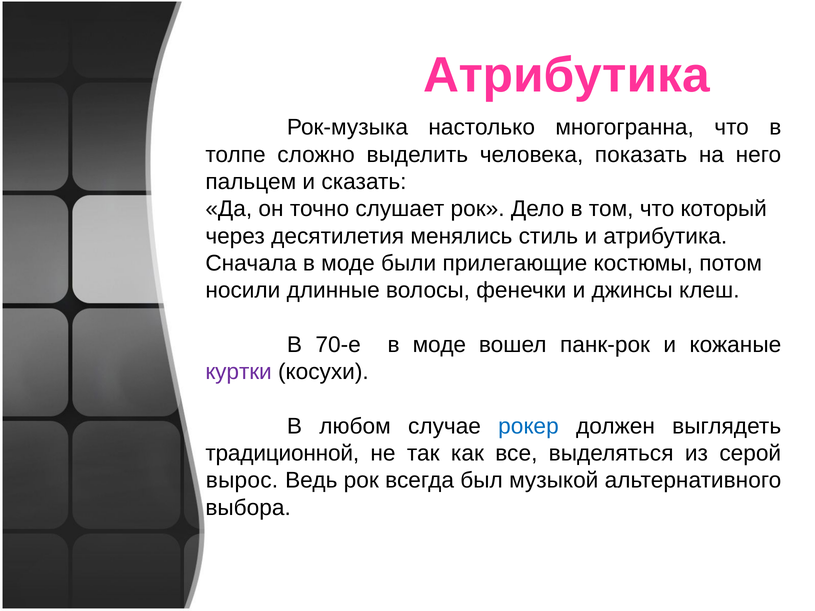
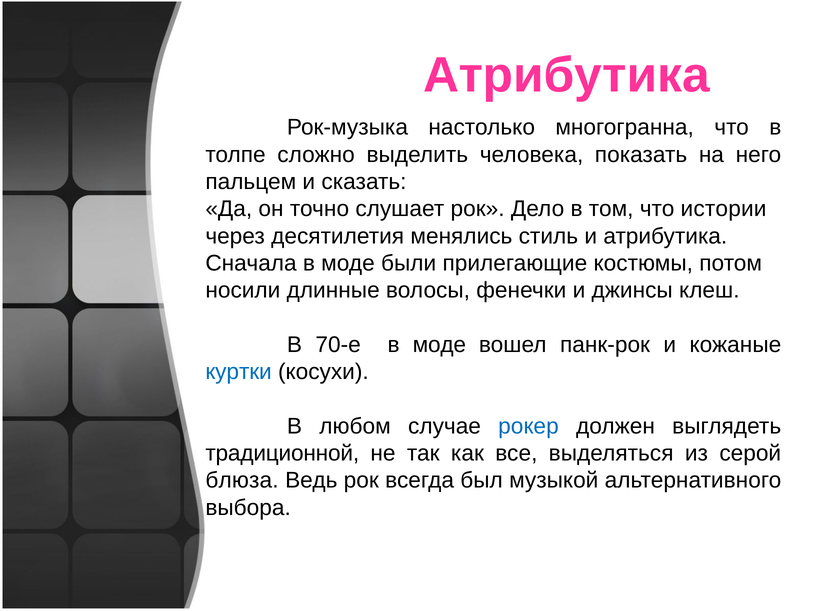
который: который -> истории
куртки colour: purple -> blue
вырос: вырос -> блюза
